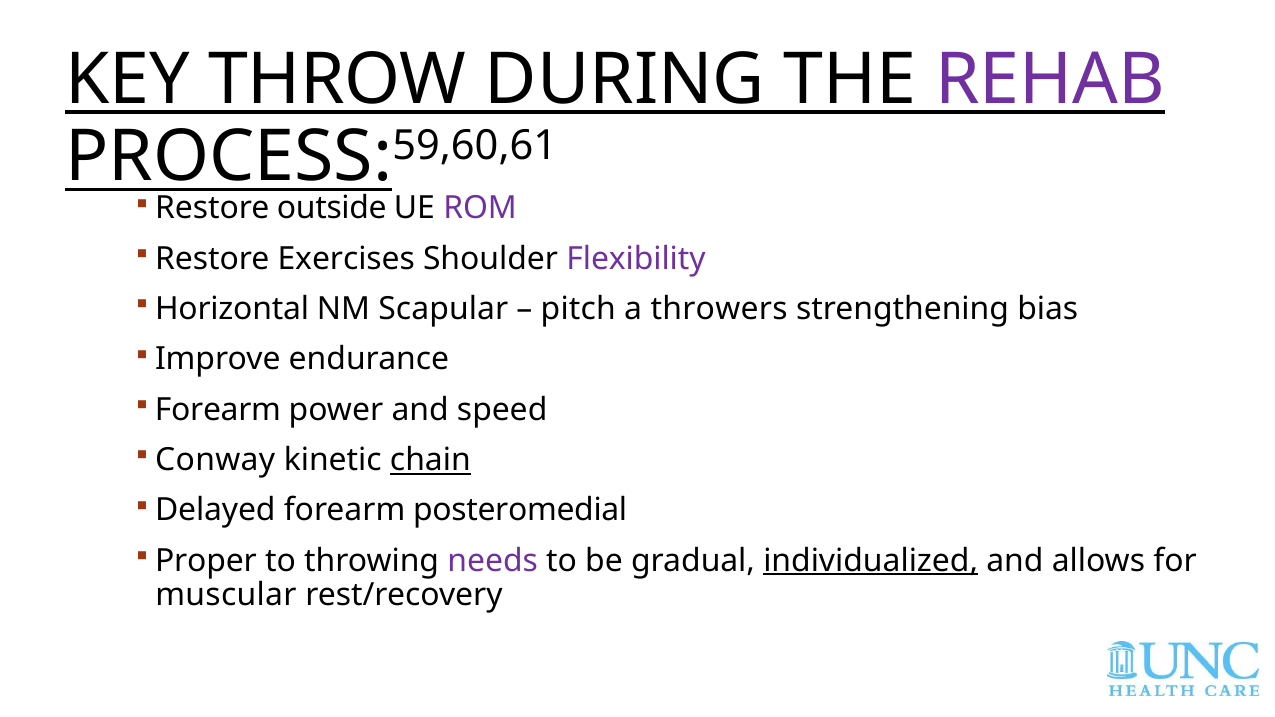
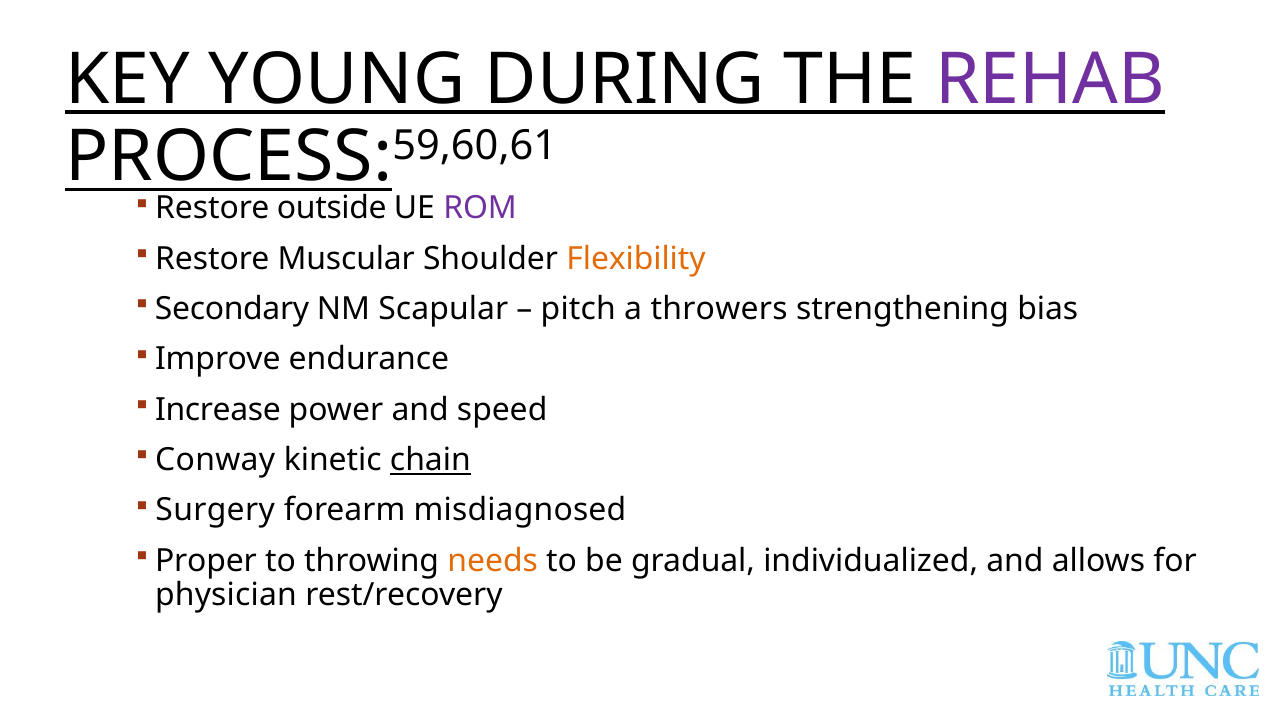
THROW: THROW -> YOUNG
Exercises: Exercises -> Muscular
Flexibility colour: purple -> orange
Horizontal: Horizontal -> Secondary
Forearm at (218, 410): Forearm -> Increase
Delayed: Delayed -> Surgery
posteromedial: posteromedial -> misdiagnosed
needs colour: purple -> orange
individualized underline: present -> none
muscular: muscular -> physician
